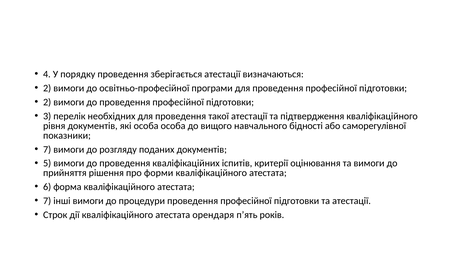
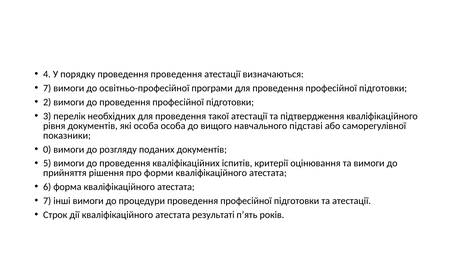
проведення зберігається: зберігається -> проведення
2 at (47, 88): 2 -> 7
бідності: бідності -> підставі
7 at (47, 149): 7 -> 0
орендаря: орендаря -> результаті
